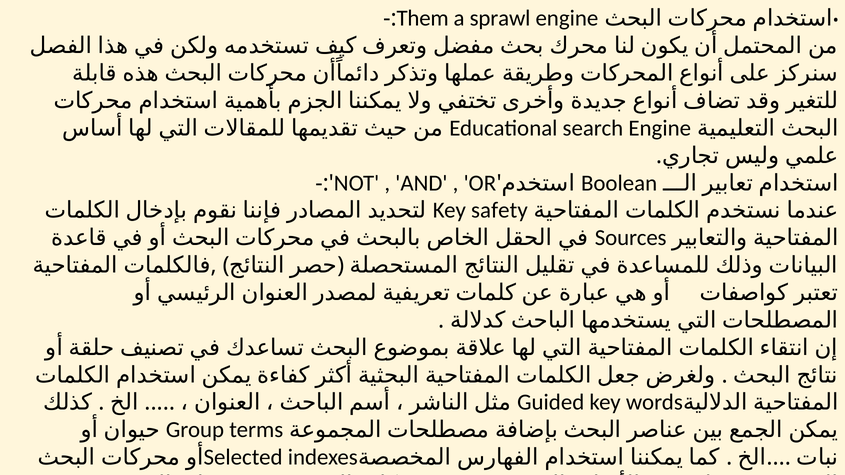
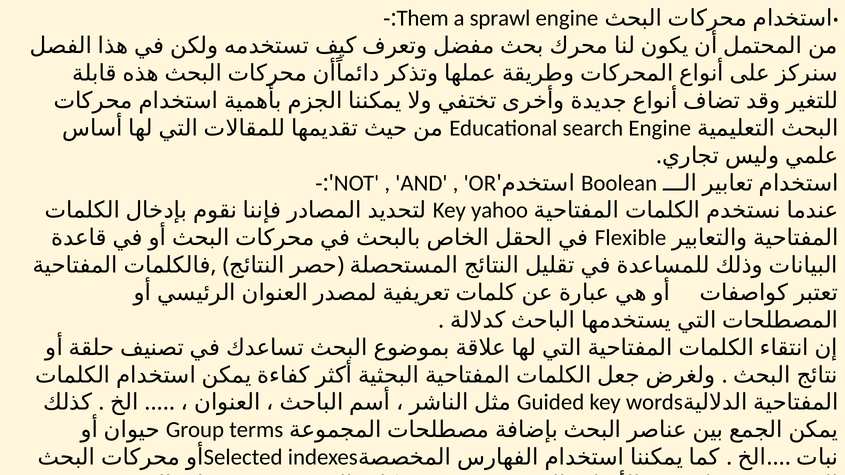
safety: safety -> yahoo
Sources: Sources -> Flexible
